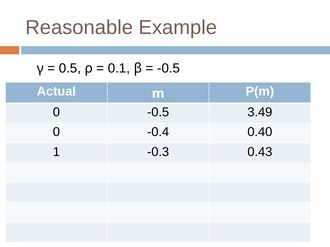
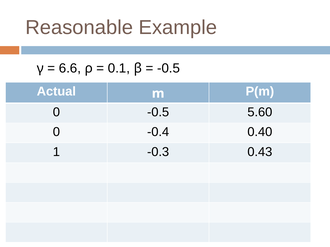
0.5: 0.5 -> 6.6
3.49: 3.49 -> 5.60
